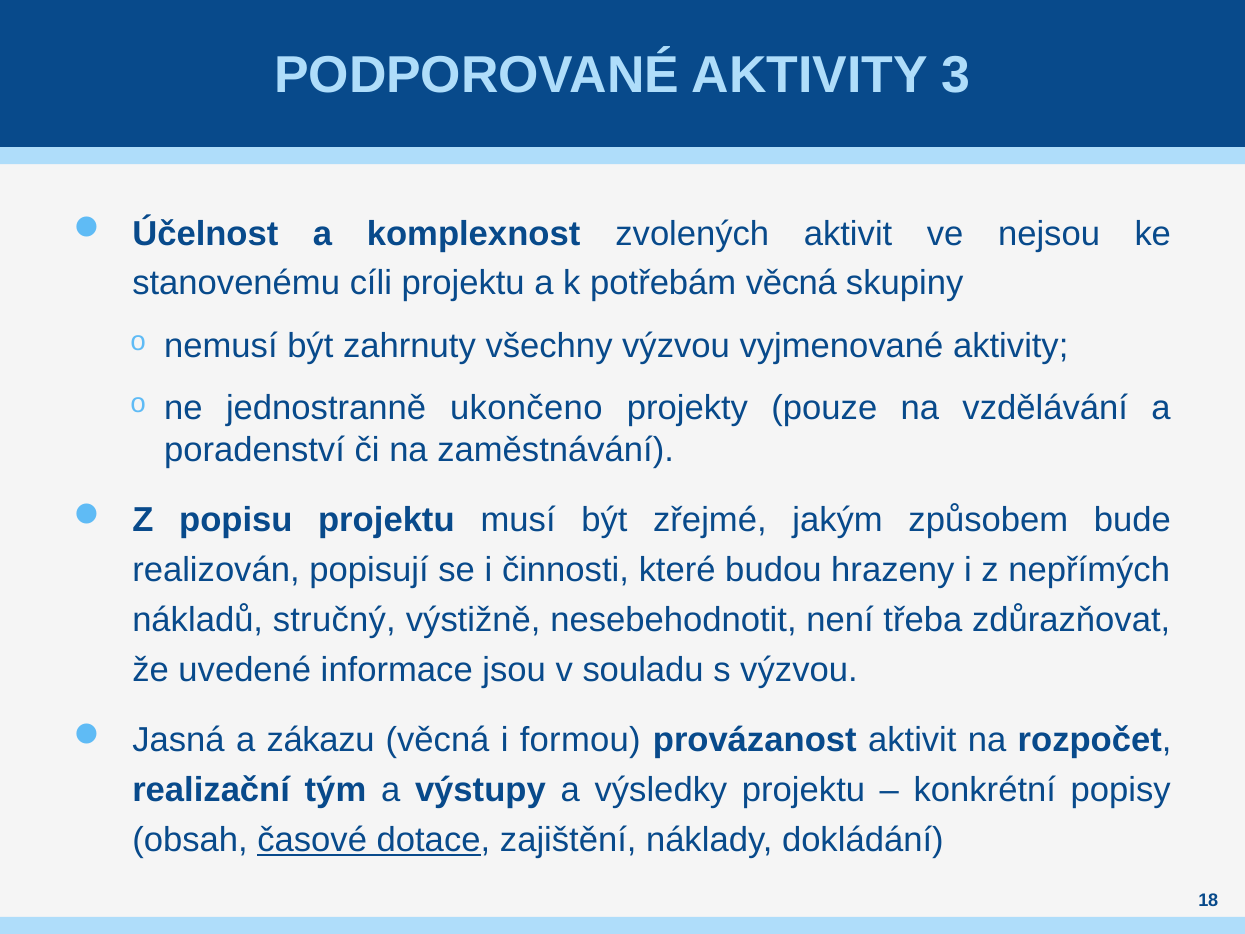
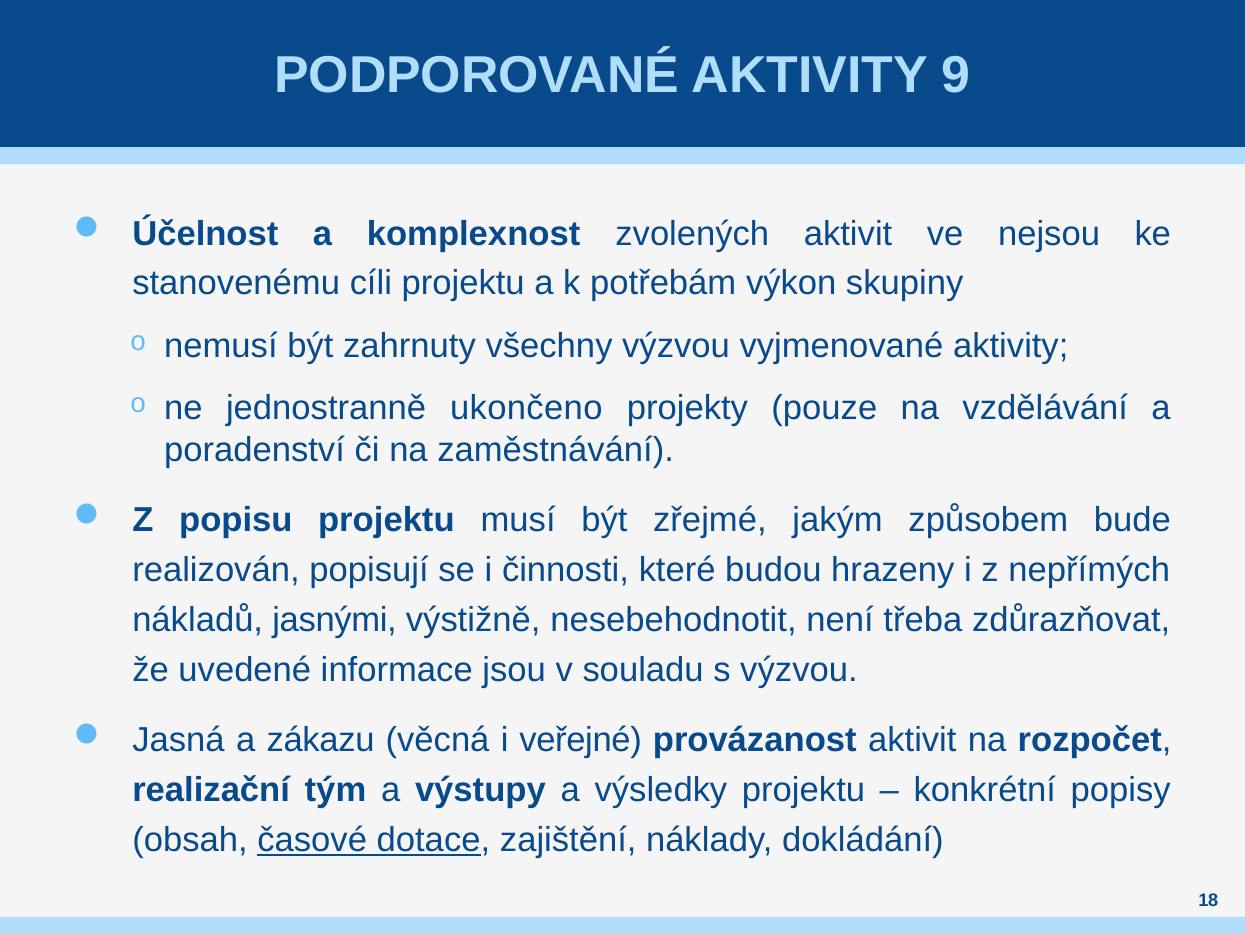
3: 3 -> 9
potřebám věcná: věcná -> výkon
stručný: stručný -> jasnými
formou: formou -> veřejné
